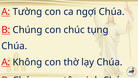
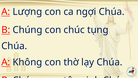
Tường: Tường -> Lượng
